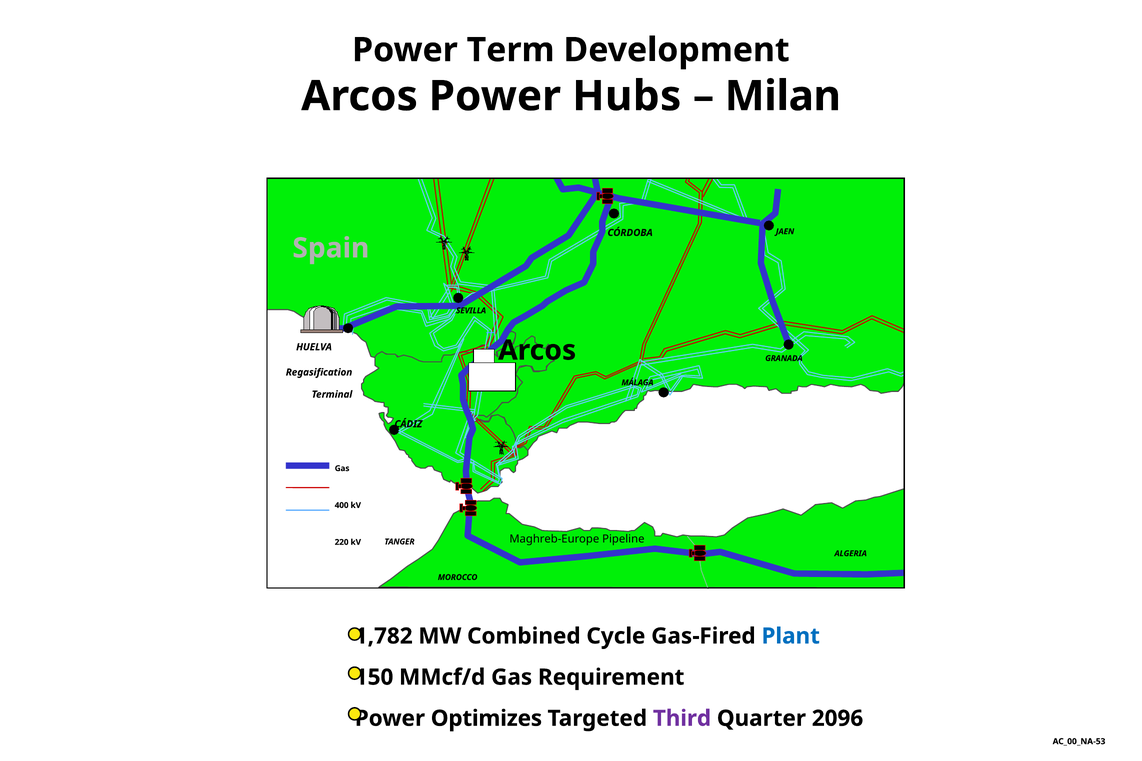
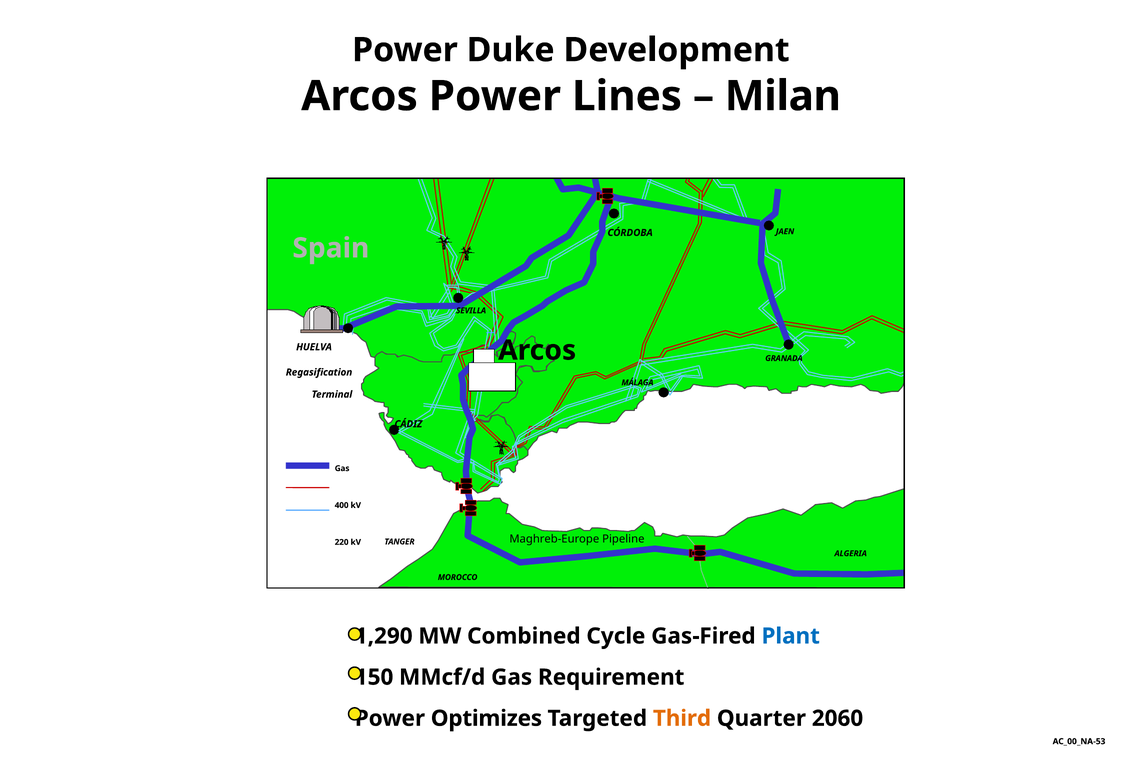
Term: Term -> Duke
Hubs: Hubs -> Lines
1,782: 1,782 -> 1,290
Third colour: purple -> orange
2096: 2096 -> 2060
